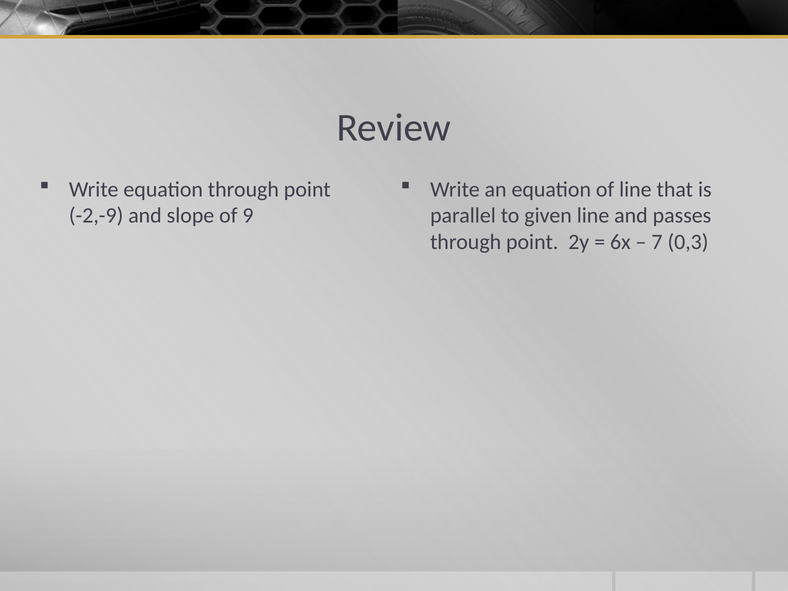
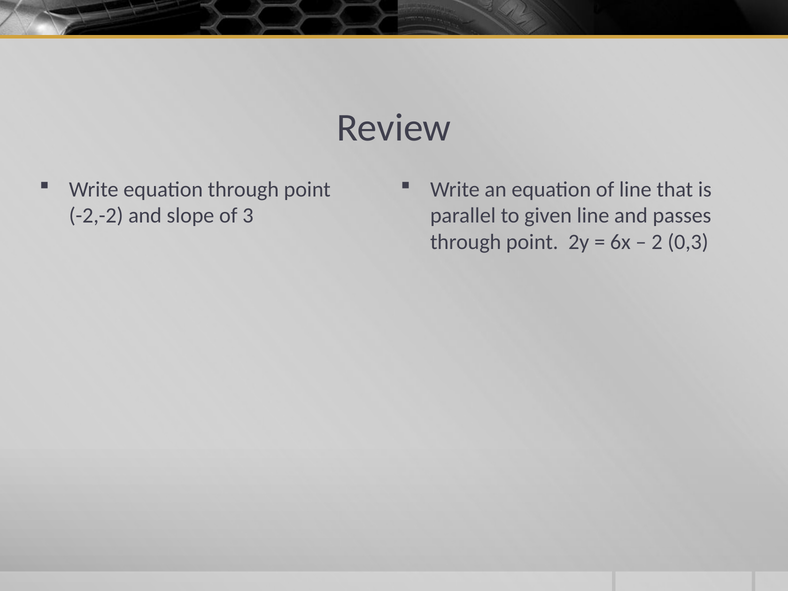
-2,-9: -2,-9 -> -2,-2
9: 9 -> 3
7: 7 -> 2
